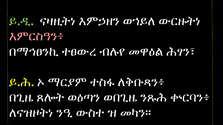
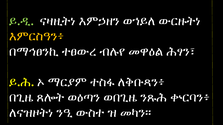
እምርስዓን፥ colour: pink -> yellow
